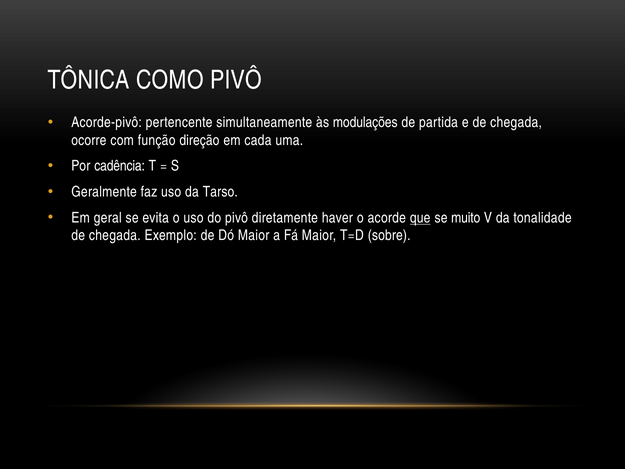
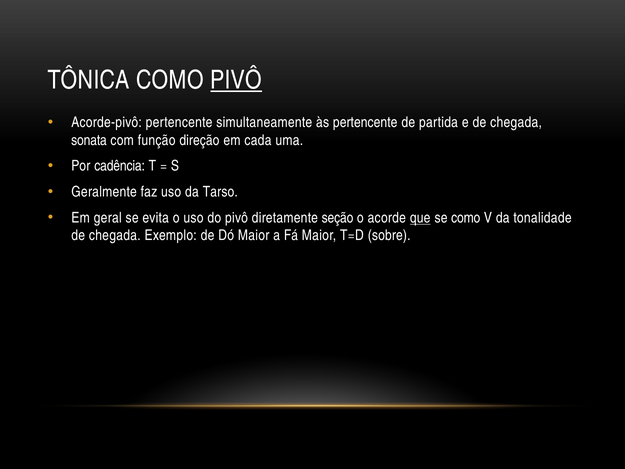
PIVÔ at (236, 80) underline: none -> present
às modulações: modulações -> pertencente
ocorre: ocorre -> sonata
haver: haver -> seção
se muito: muito -> como
